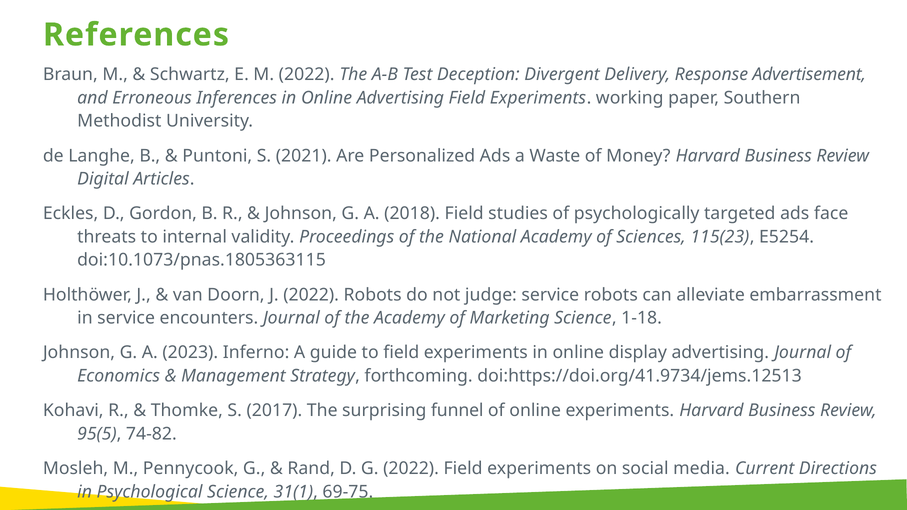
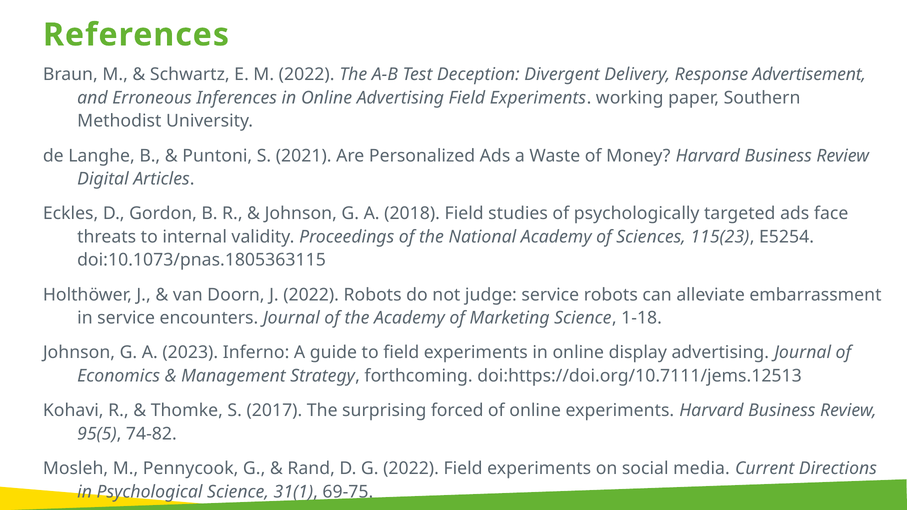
doi:https://doi.org/41.9734/jems.12513: doi:https://doi.org/41.9734/jems.12513 -> doi:https://doi.org/10.7111/jems.12513
funnel: funnel -> forced
